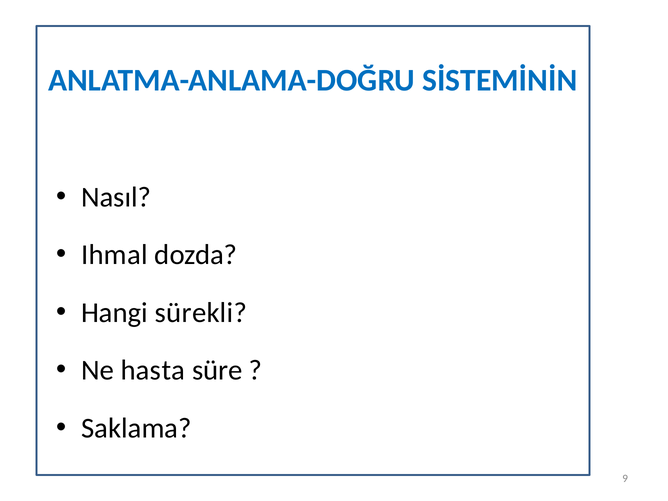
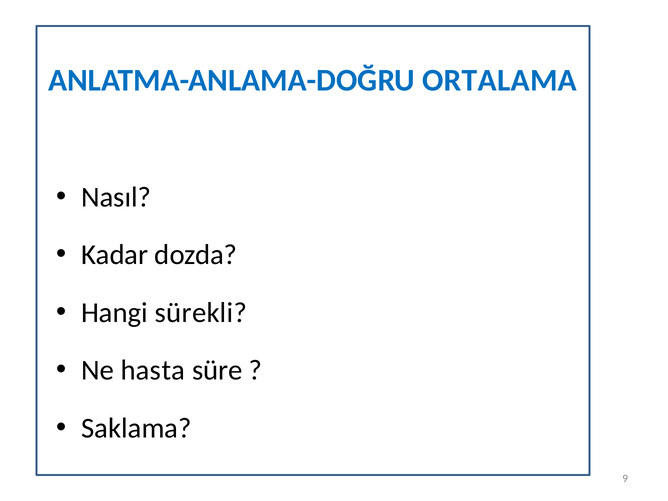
SİSTEMİNİN: SİSTEMİNİN -> ORTALAMA
Ihmal: Ihmal -> Kadar
